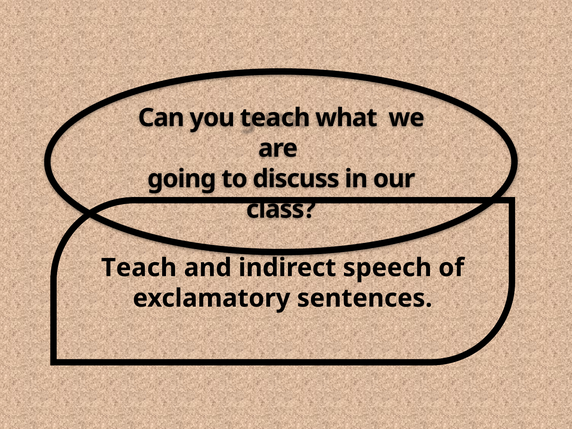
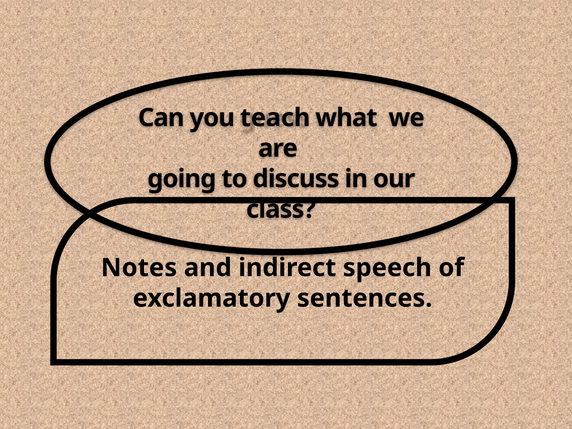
Teach at (139, 268): Teach -> Notes
